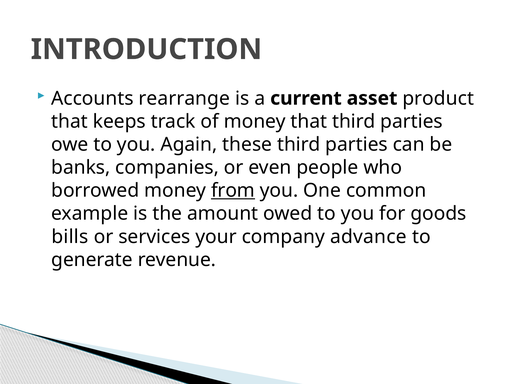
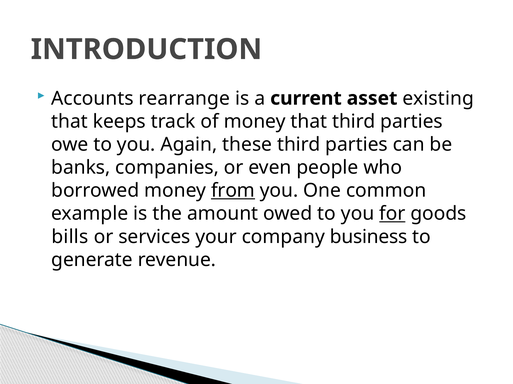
product: product -> existing
for underline: none -> present
advance: advance -> business
